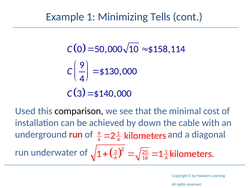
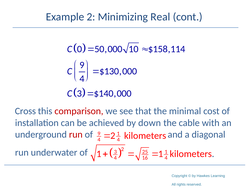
Example 1: 1 -> 2
Tells: Tells -> Real
Used: Used -> Cross
comparison colour: black -> red
